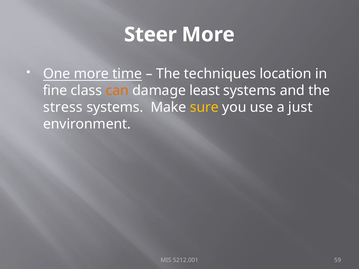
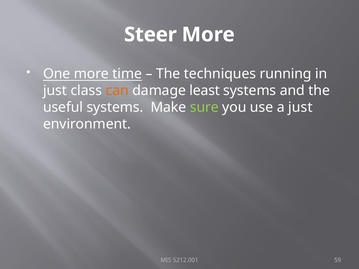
location: location -> running
fine at (55, 91): fine -> just
stress: stress -> useful
sure colour: yellow -> light green
